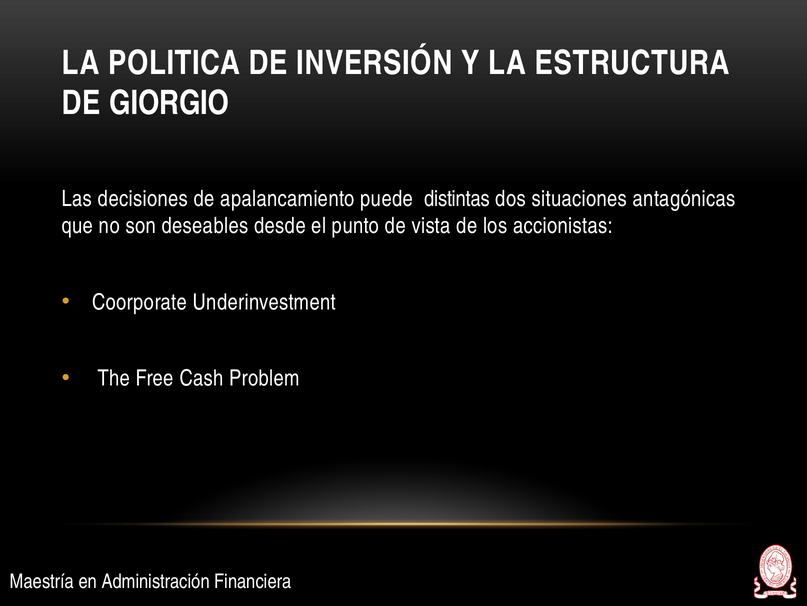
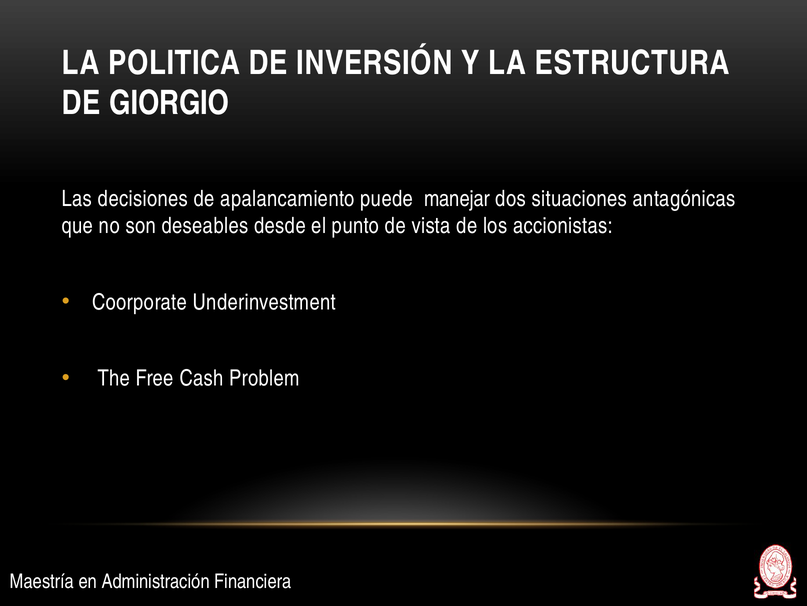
distintas: distintas -> manejar
